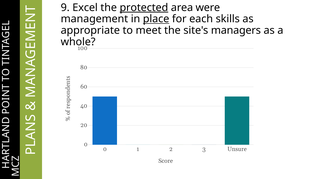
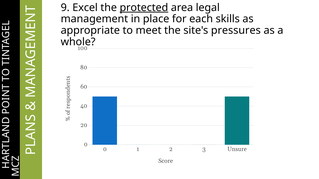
were: were -> legal
place underline: present -> none
managers: managers -> pressures
